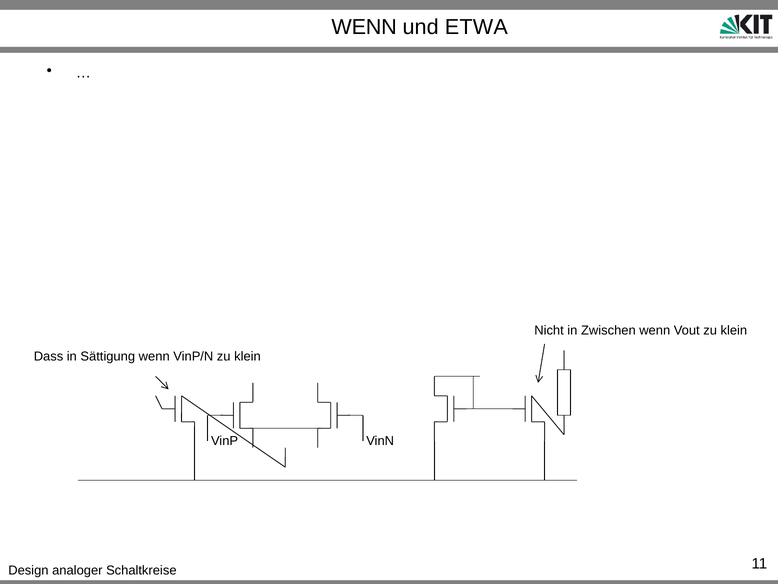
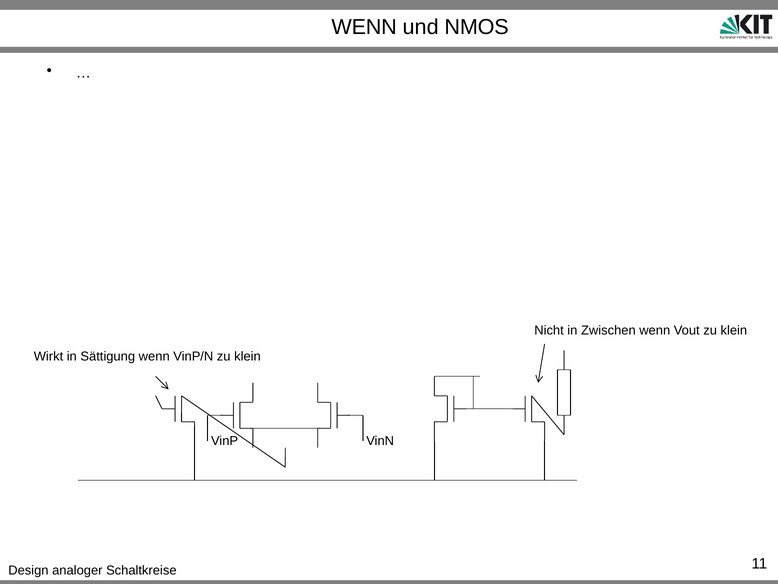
ETWA: ETWA -> NMOS
Dass: Dass -> Wirkt
